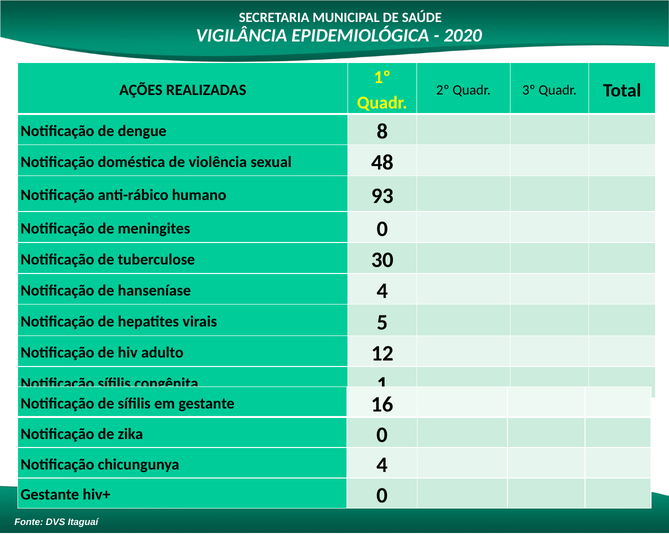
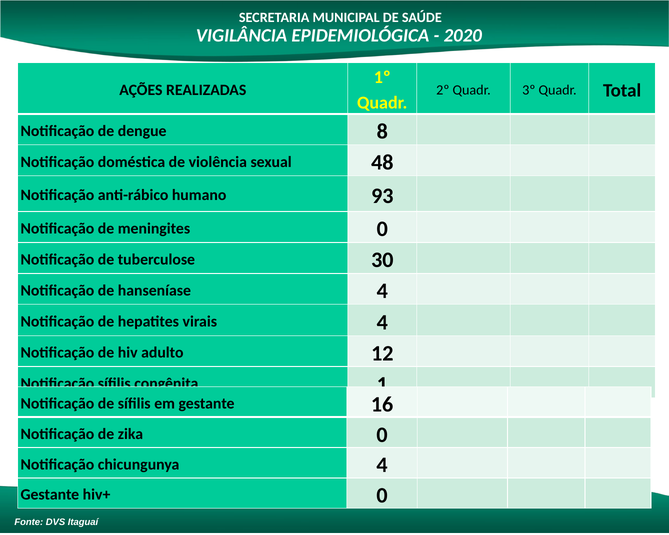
virais 5: 5 -> 4
